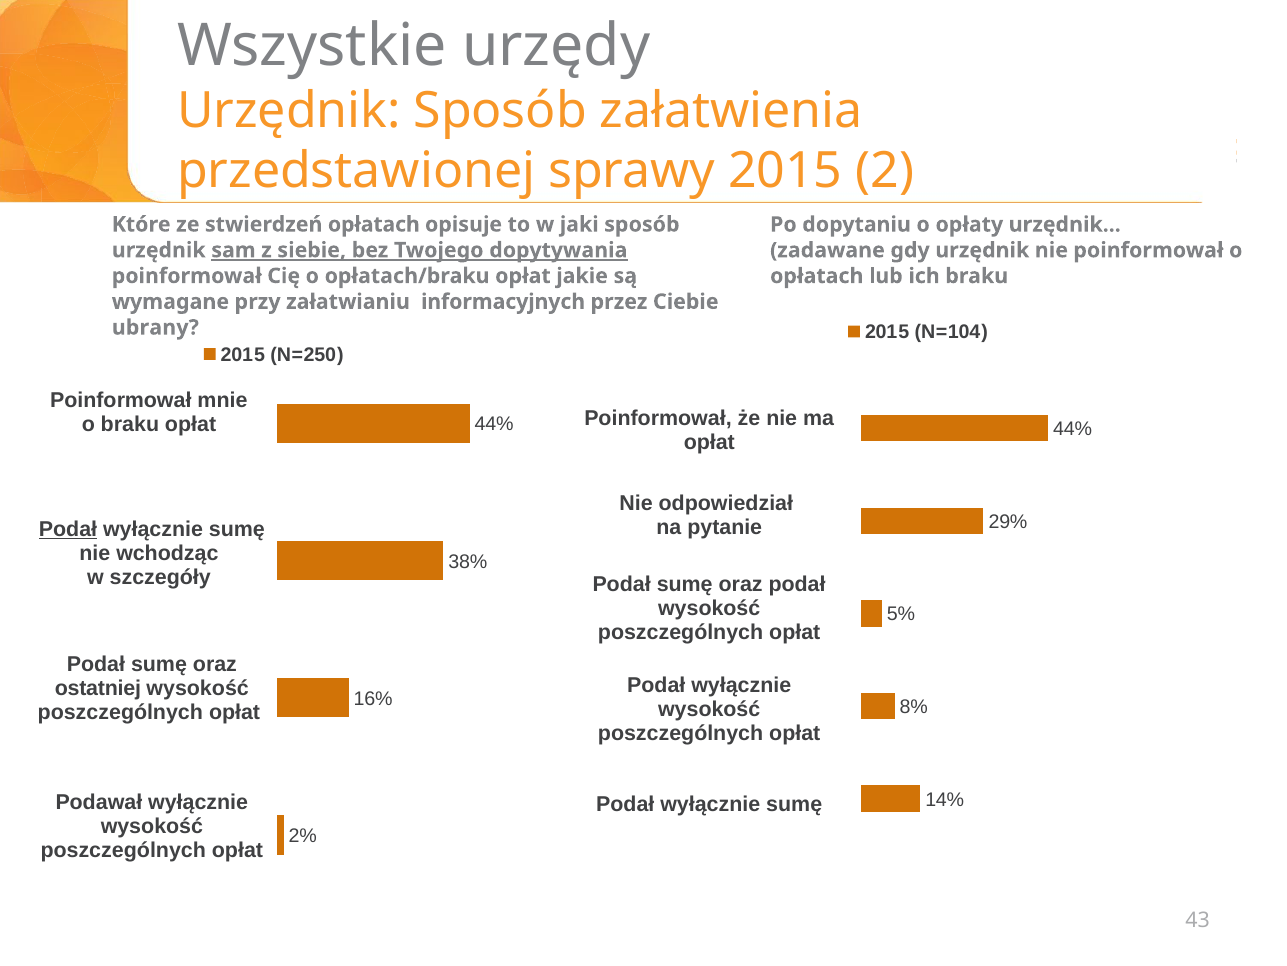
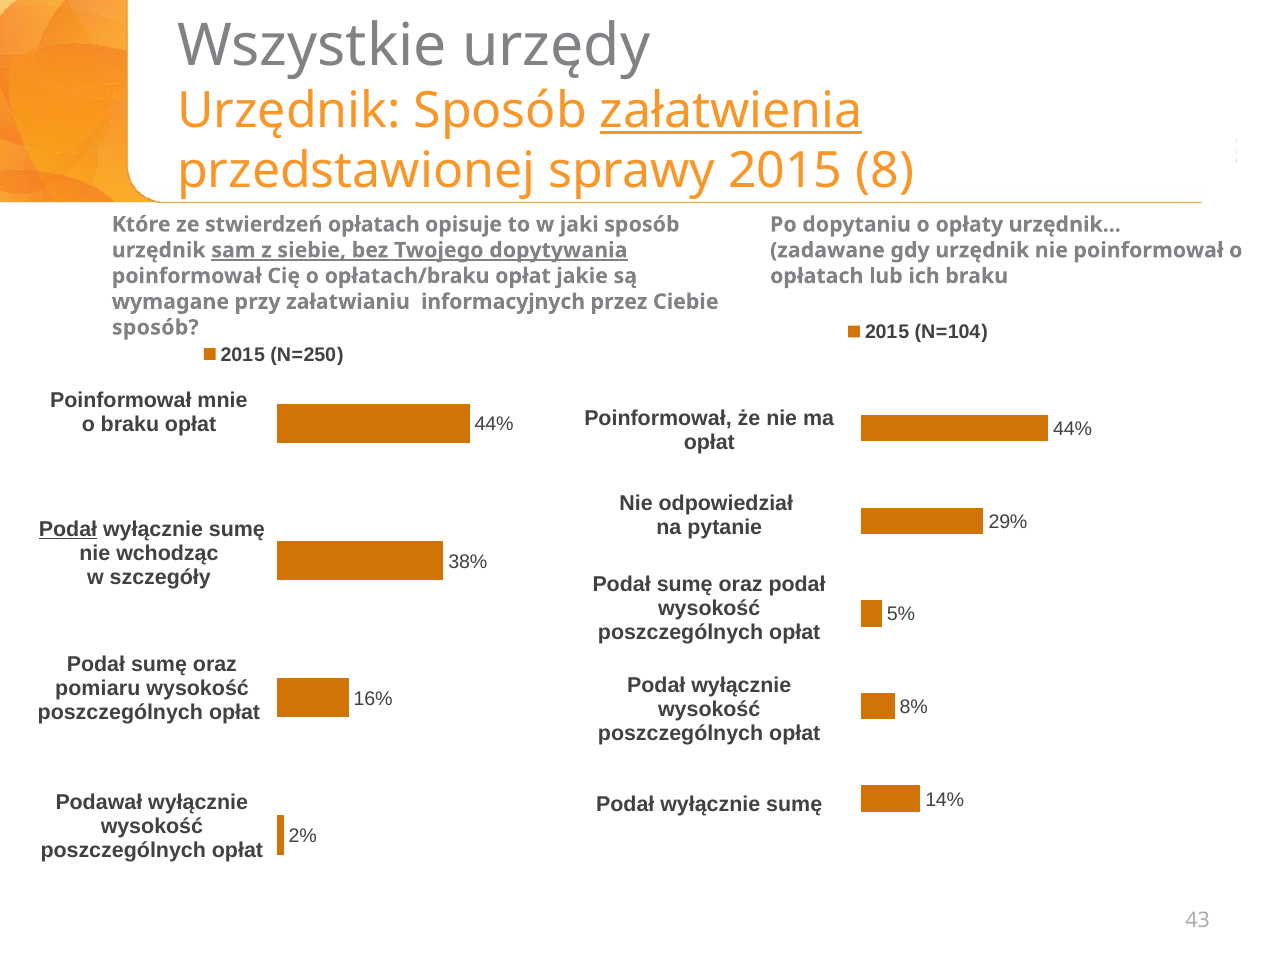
załatwienia underline: none -> present
2: 2 -> 8
ubrany at (155, 327): ubrany -> sposób
ostatniej: ostatniej -> pomiaru
